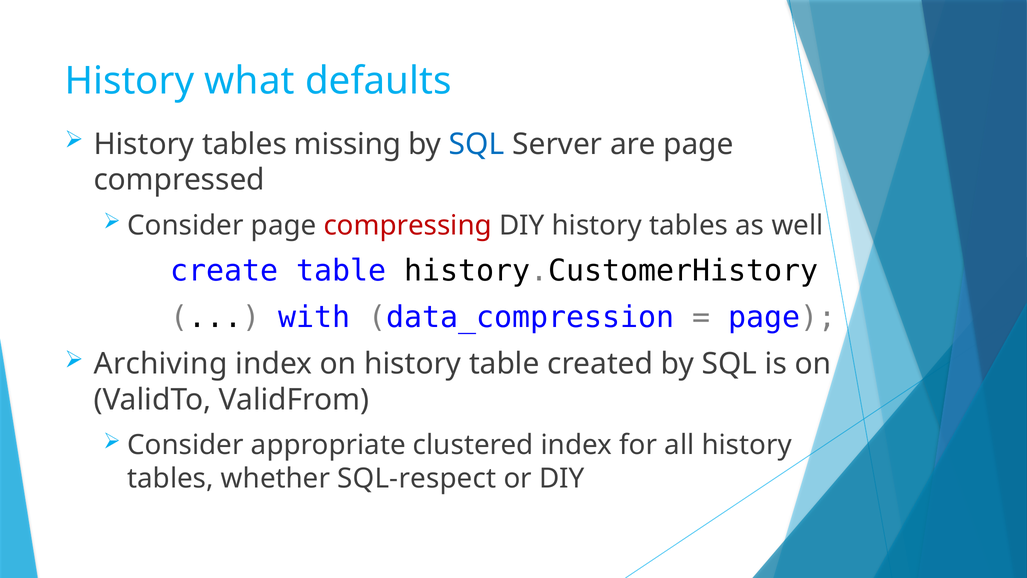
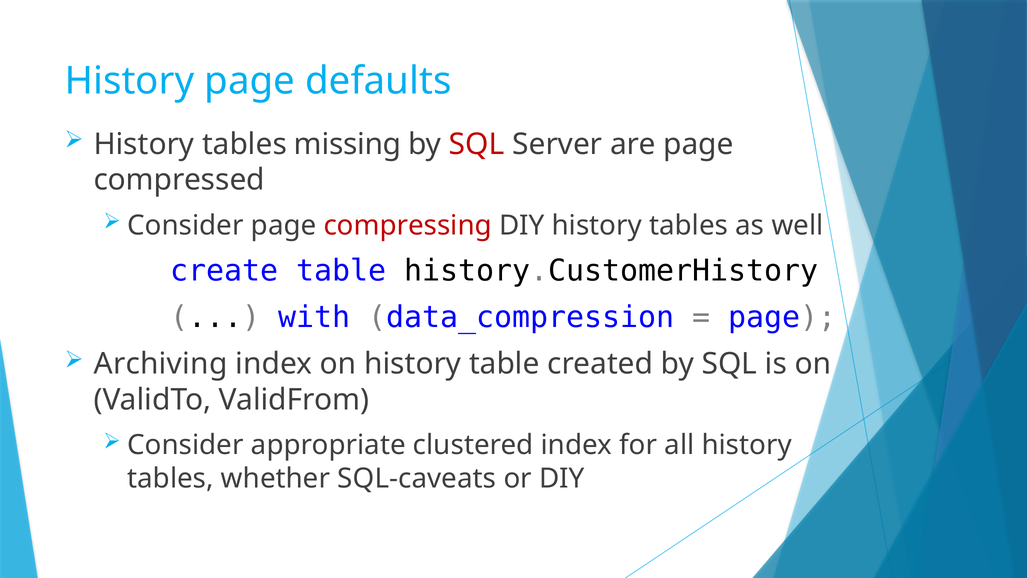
History what: what -> page
SQL at (477, 144) colour: blue -> red
SQL-respect: SQL-respect -> SQL-caveats
